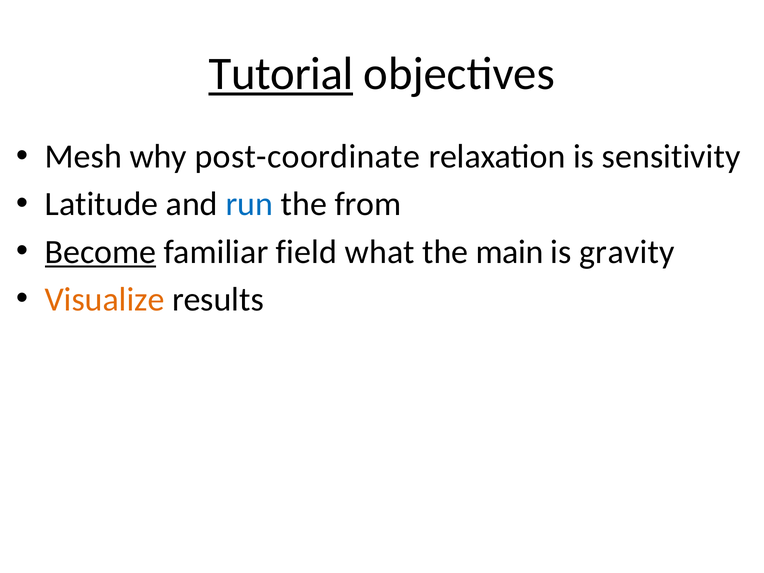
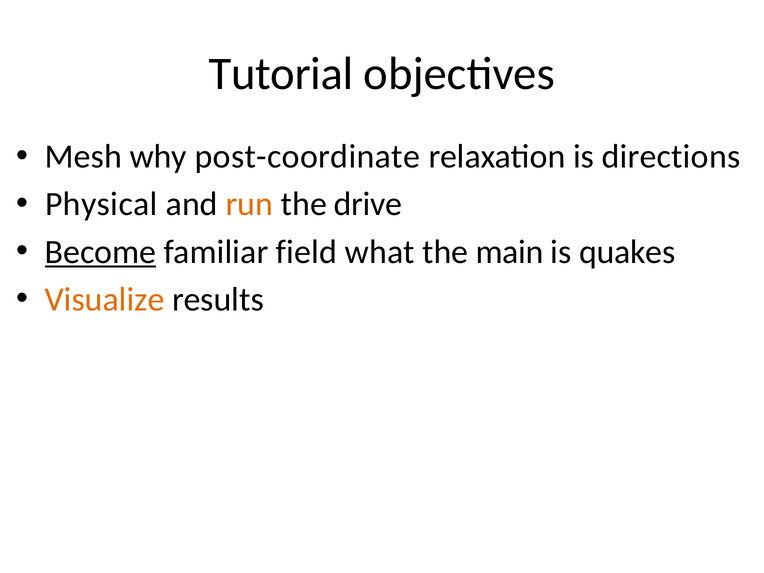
Tutorial underline: present -> none
sensitivity: sensitivity -> directions
Latitude: Latitude -> Physical
run colour: blue -> orange
from: from -> drive
gravity: gravity -> quakes
